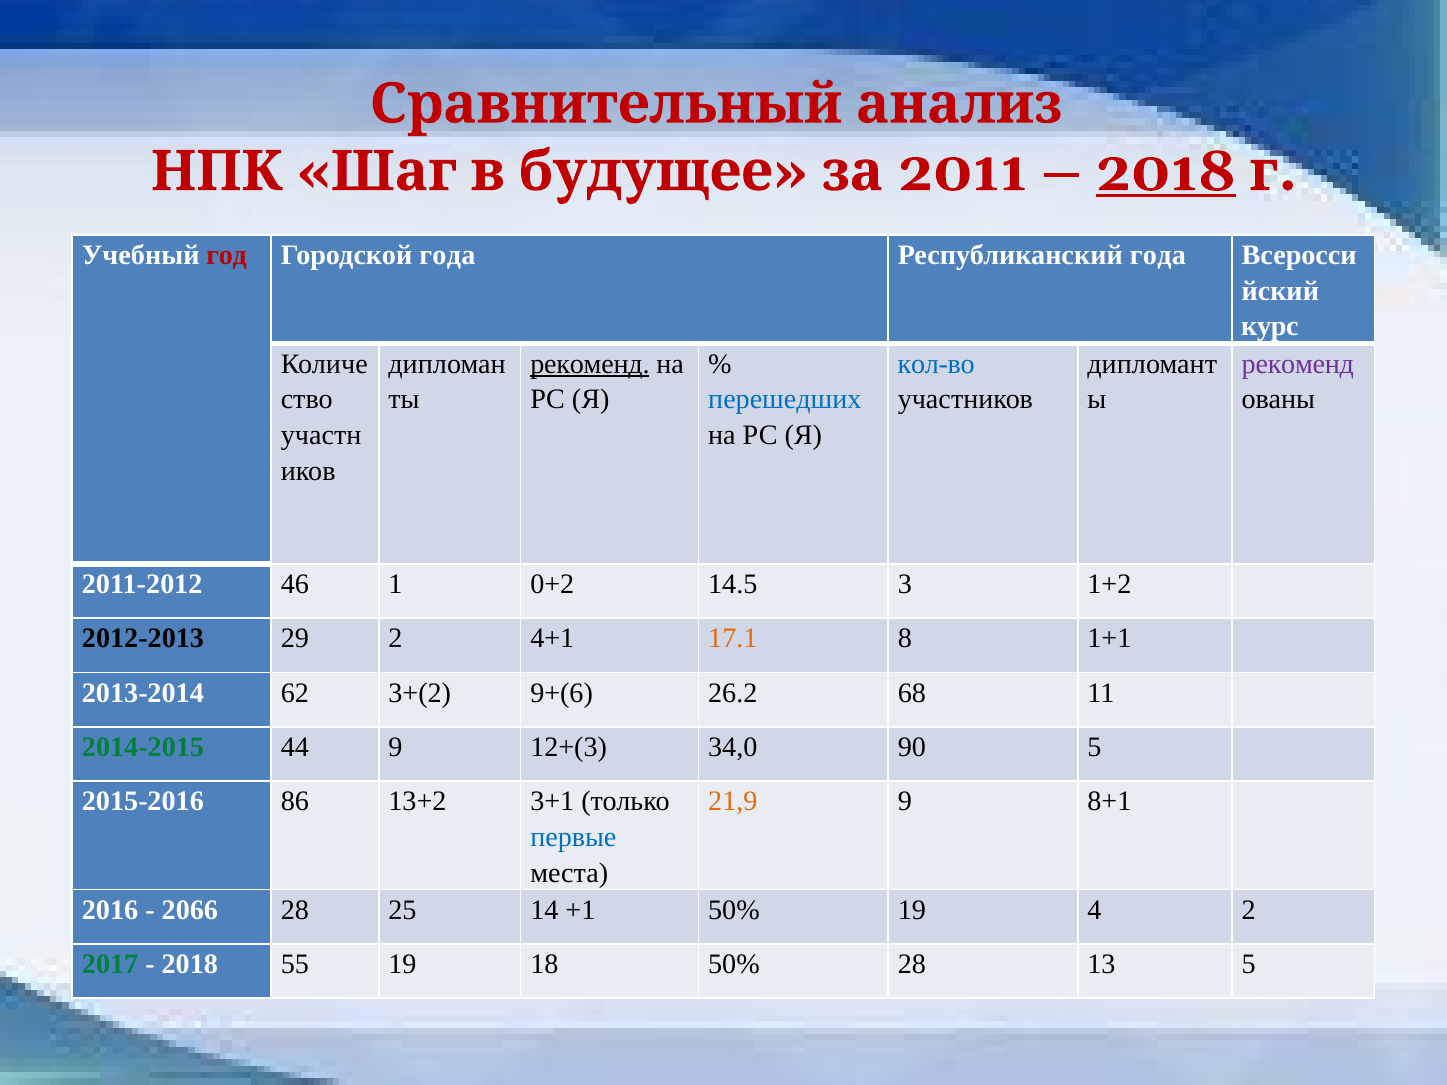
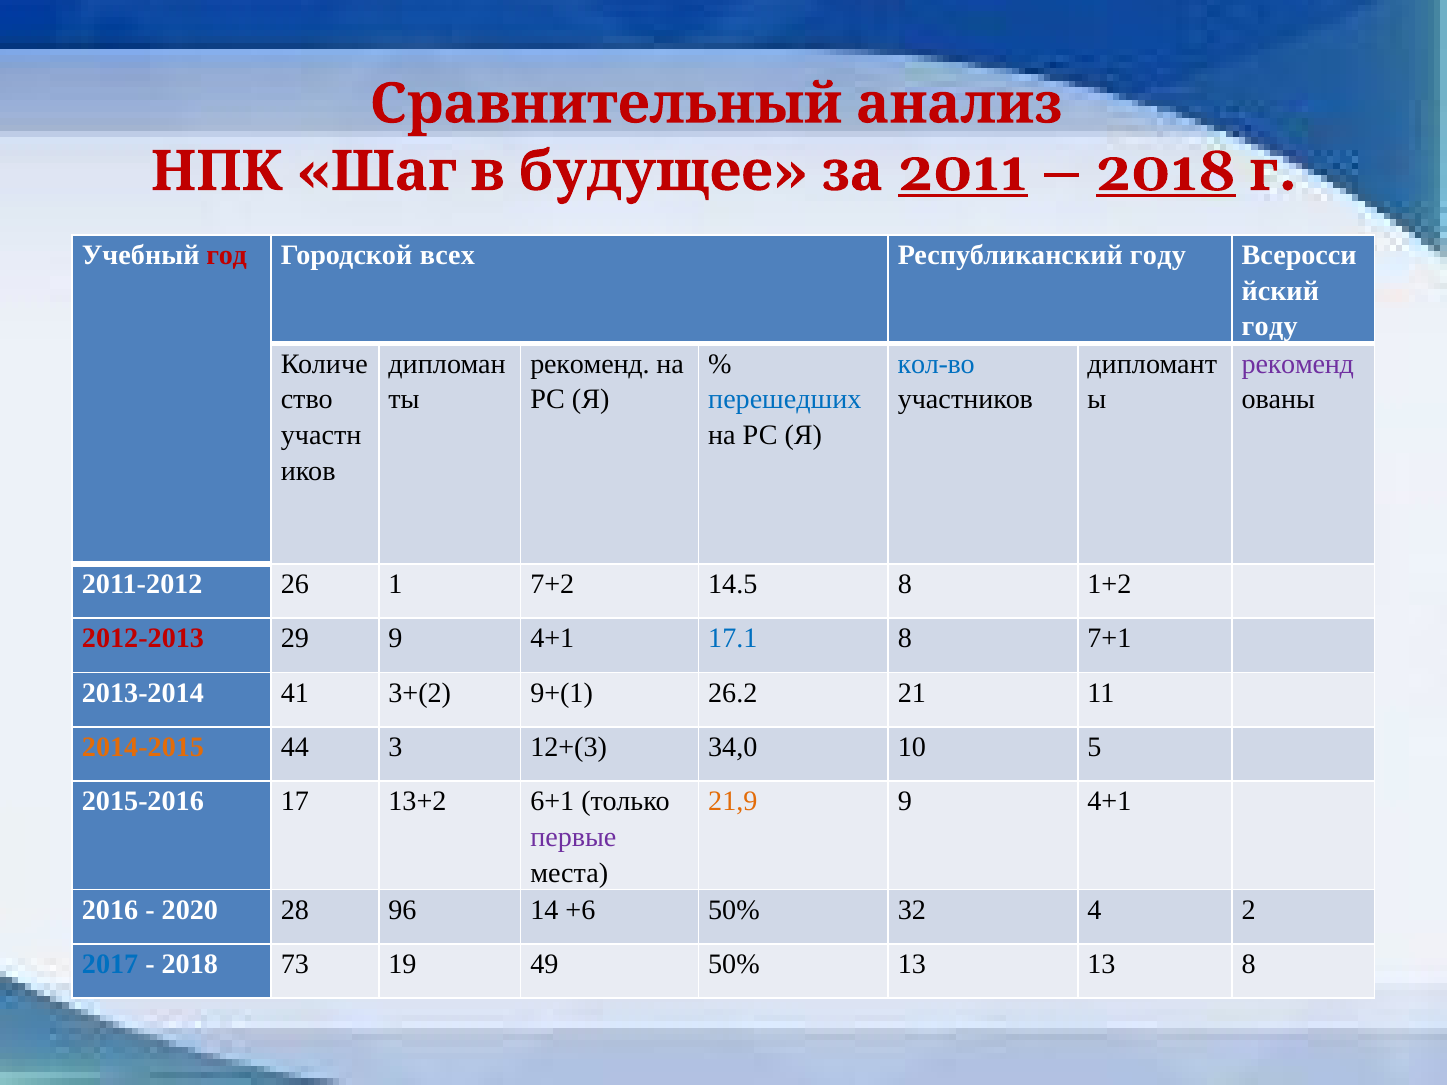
2011 underline: none -> present
Городской года: года -> всех
Республиканский года: года -> году
курс at (1270, 327): курс -> году
рекоменд at (590, 364) underline: present -> none
46: 46 -> 26
0+2: 0+2 -> 7+2
14.5 3: 3 -> 8
2012-2013 colour: black -> red
29 2: 2 -> 9
17.1 colour: orange -> blue
1+1: 1+1 -> 7+1
62: 62 -> 41
9+(6: 9+(6 -> 9+(1
68: 68 -> 21
2014-2015 colour: green -> orange
44 9: 9 -> 3
90: 90 -> 10
86: 86 -> 17
3+1: 3+1 -> 6+1
8+1 at (1109, 802): 8+1 -> 4+1
первые colour: blue -> purple
2066: 2066 -> 2020
25: 25 -> 96
+1: +1 -> +6
50% 19: 19 -> 32
2017 colour: green -> blue
55: 55 -> 73
18: 18 -> 49
50% 28: 28 -> 13
13 5: 5 -> 8
